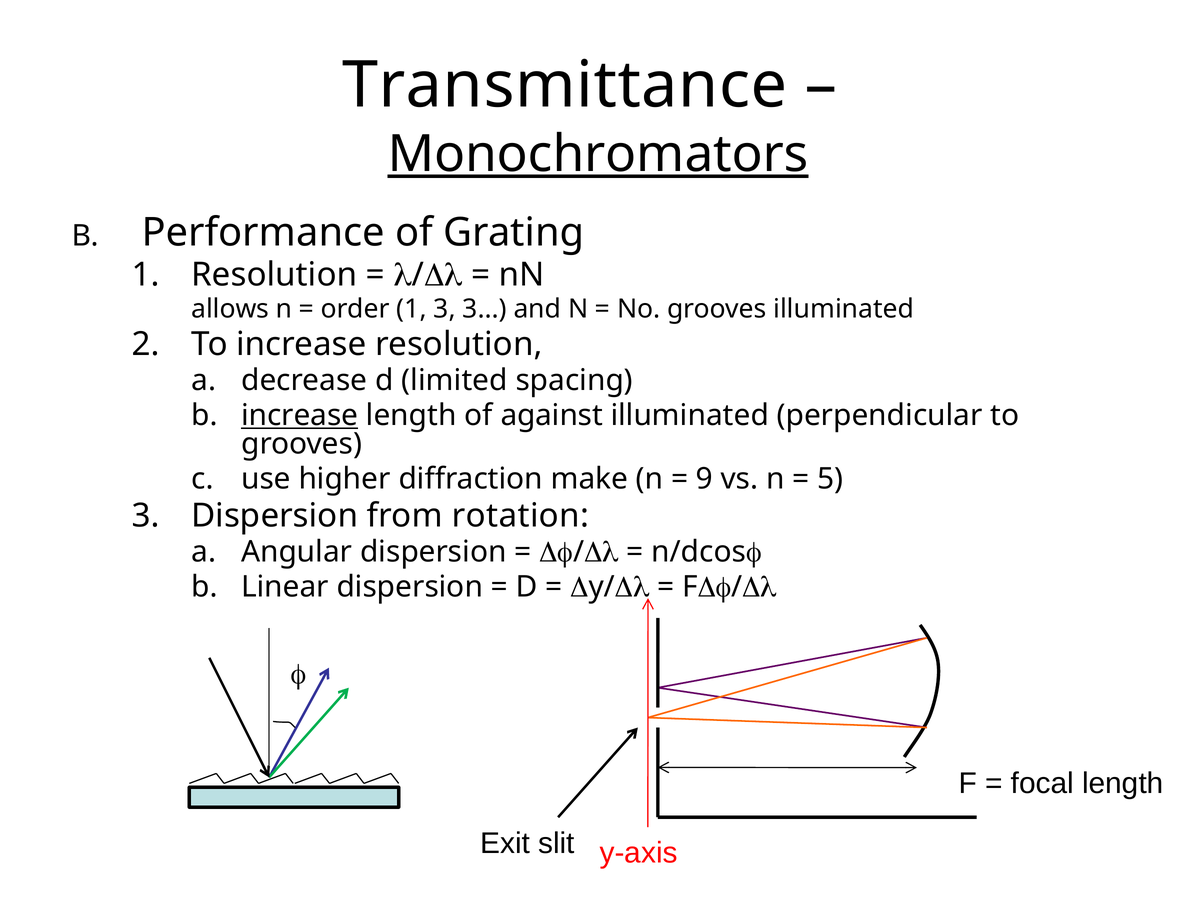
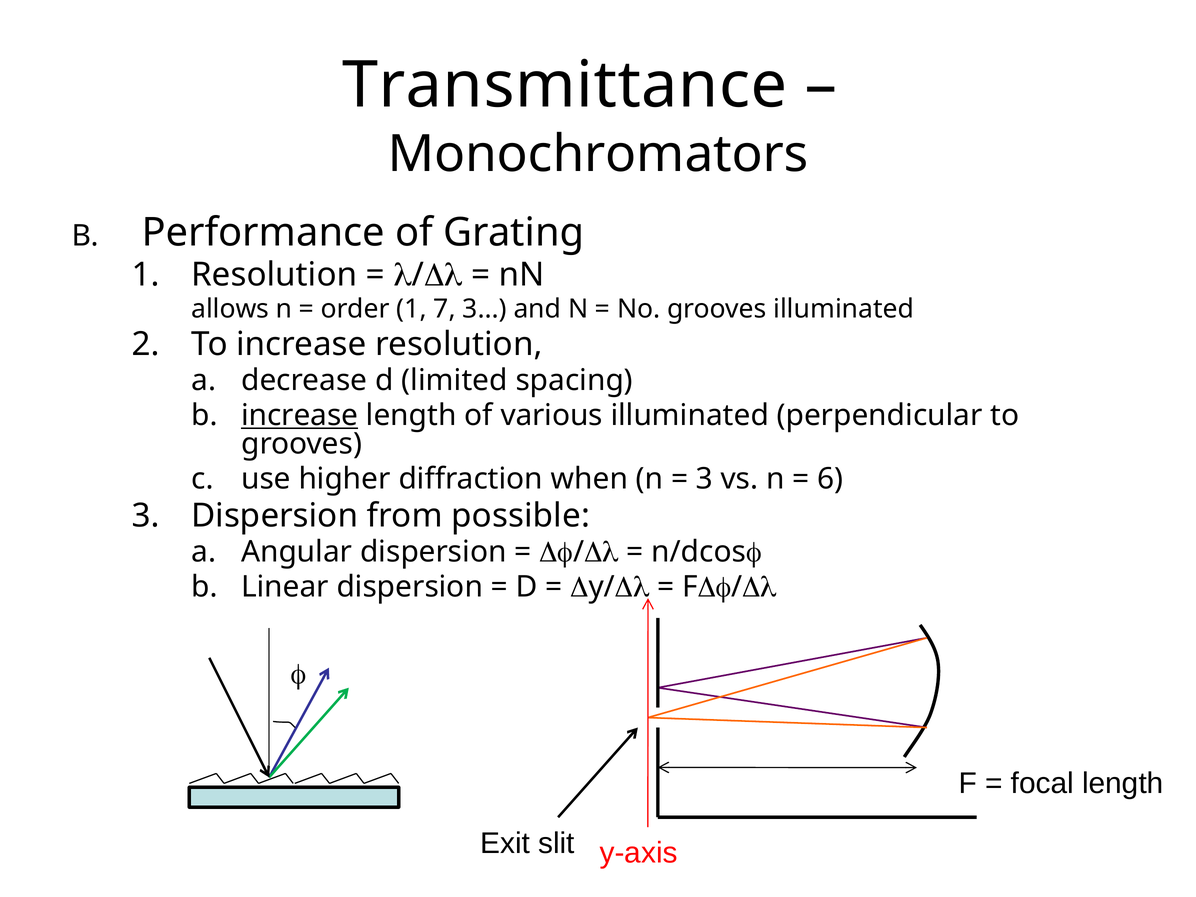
Monochromators underline: present -> none
1 3: 3 -> 7
against: against -> various
make: make -> when
9 at (704, 479): 9 -> 3
5: 5 -> 6
rotation: rotation -> possible
